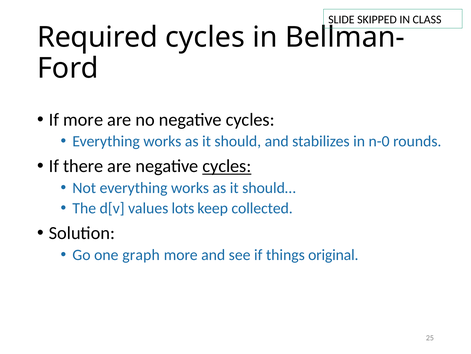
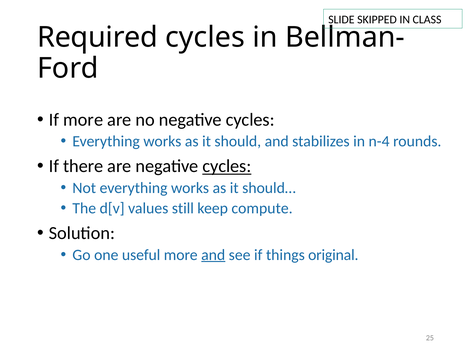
n-0: n-0 -> n-4
lots: lots -> still
collected: collected -> compute
graph: graph -> useful
and at (213, 254) underline: none -> present
